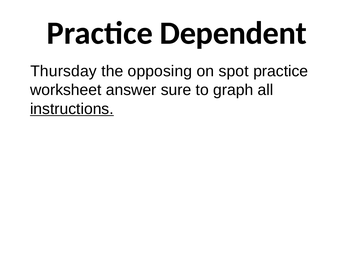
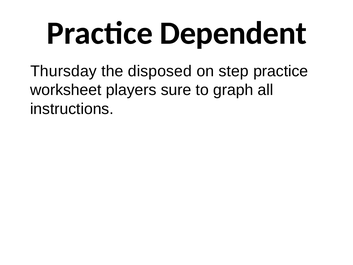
opposing: opposing -> disposed
spot: spot -> step
answer: answer -> players
instructions underline: present -> none
